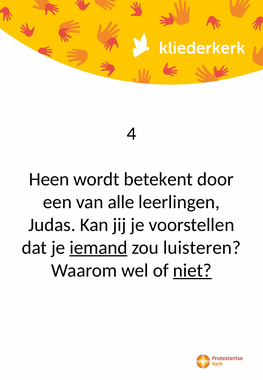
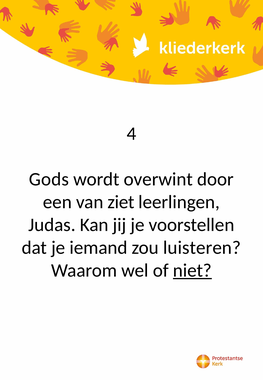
Heen: Heen -> Gods
betekent: betekent -> overwint
alle: alle -> ziet
iemand underline: present -> none
